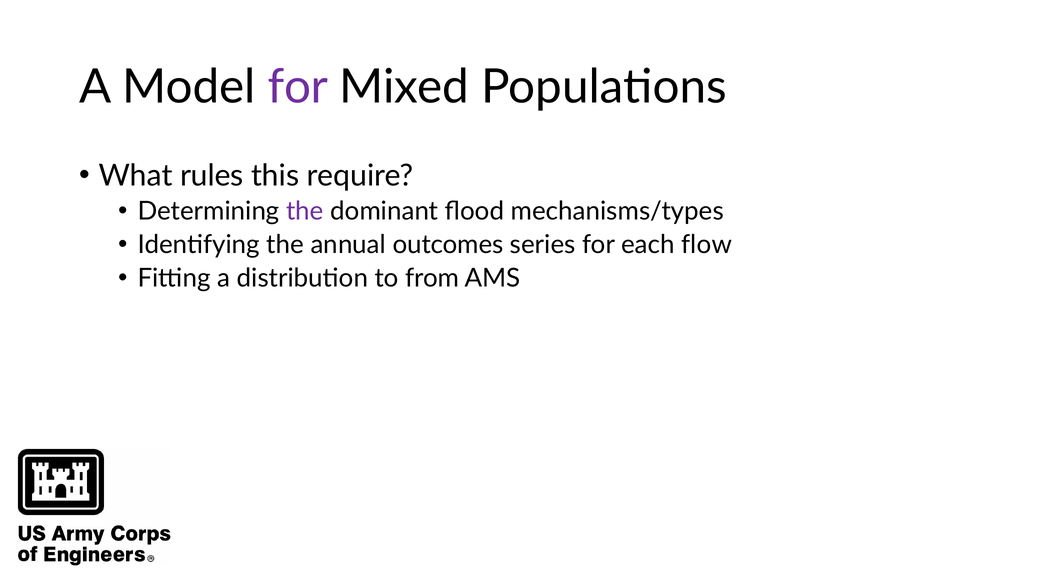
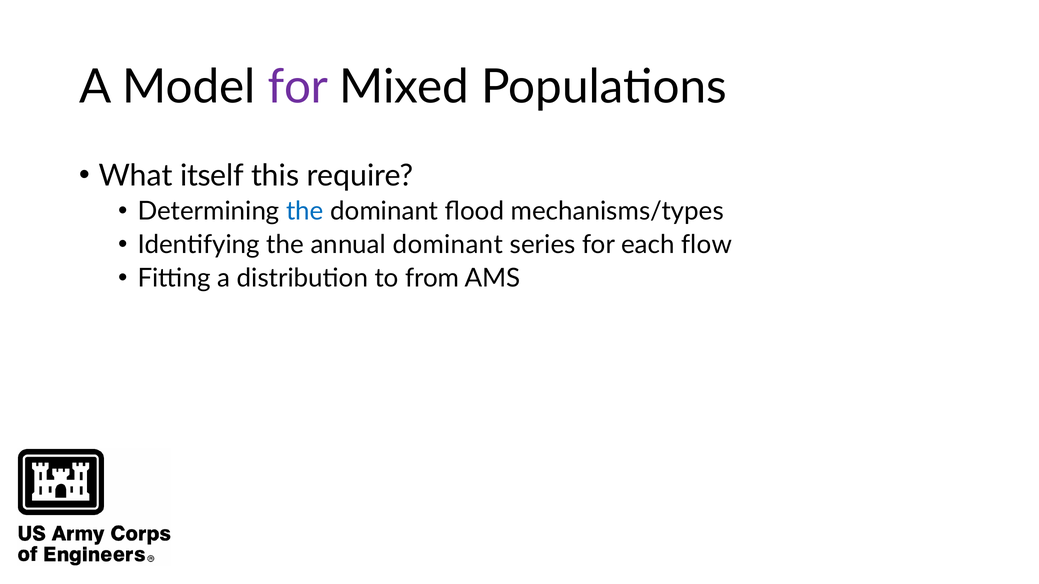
rules: rules -> itself
the at (305, 211) colour: purple -> blue
annual outcomes: outcomes -> dominant
